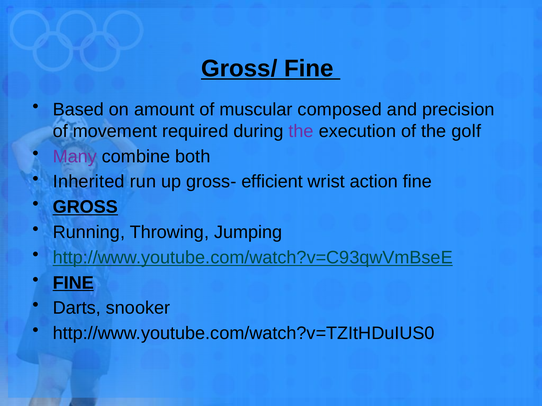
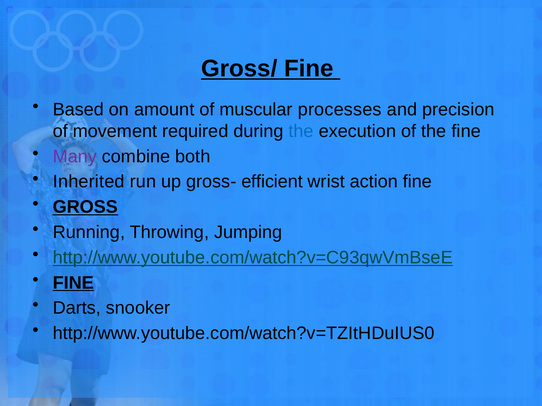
composed: composed -> processes
the at (301, 131) colour: purple -> blue
the golf: golf -> fine
